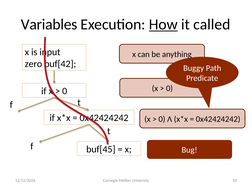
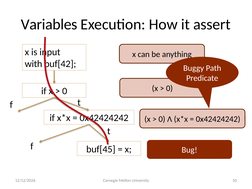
How underline: present -> none
called: called -> assert
zero: zero -> with
